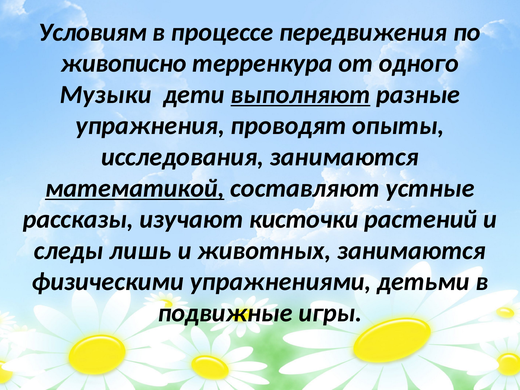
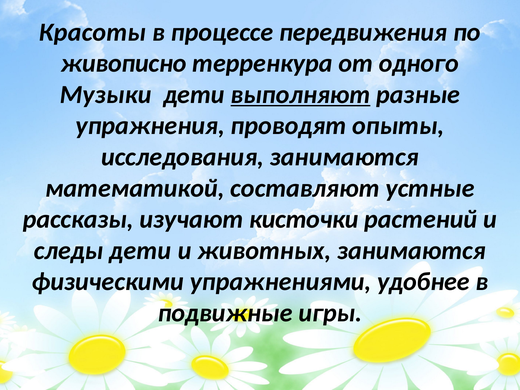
Условиям: Условиям -> Красоты
математикой underline: present -> none
следы лишь: лишь -> дети
детьми: детьми -> удобнее
